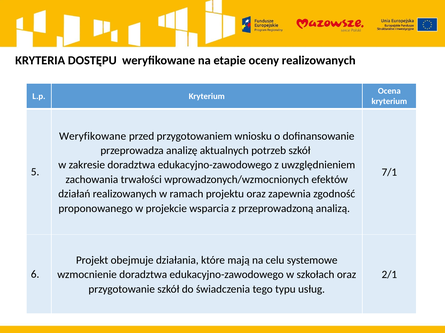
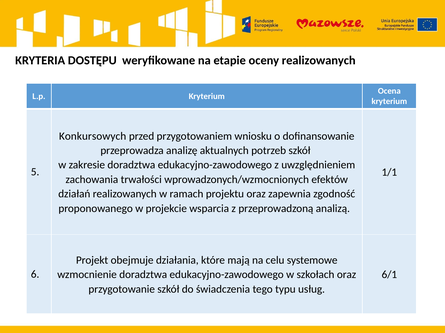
Weryfikowane at (93, 136): Weryfikowane -> Konkursowych
7/1: 7/1 -> 1/1
2/1: 2/1 -> 6/1
